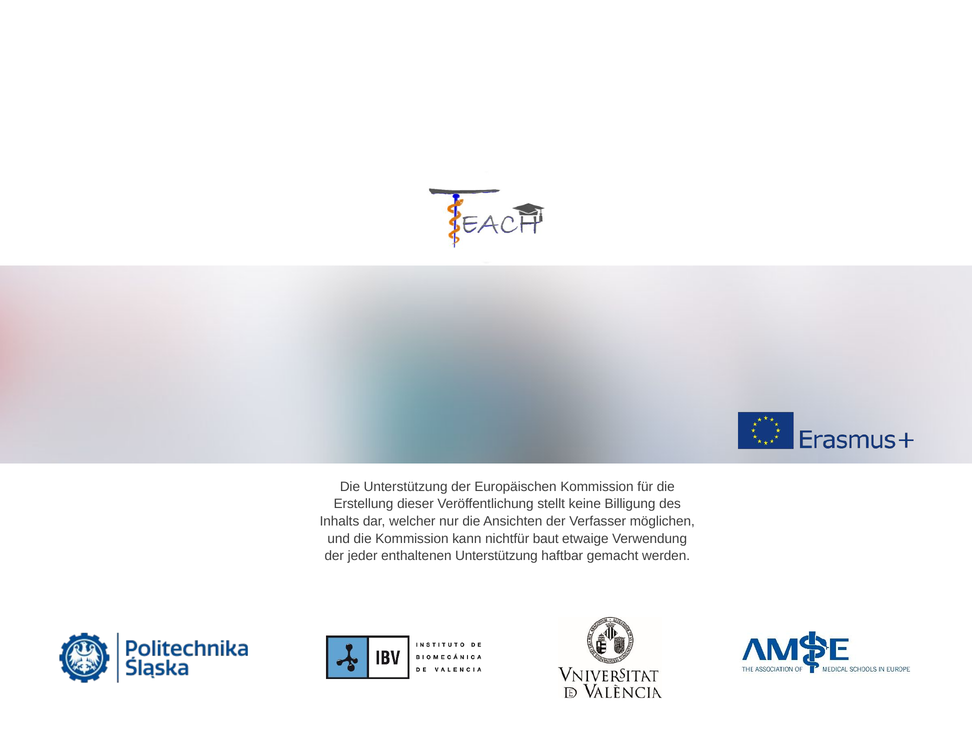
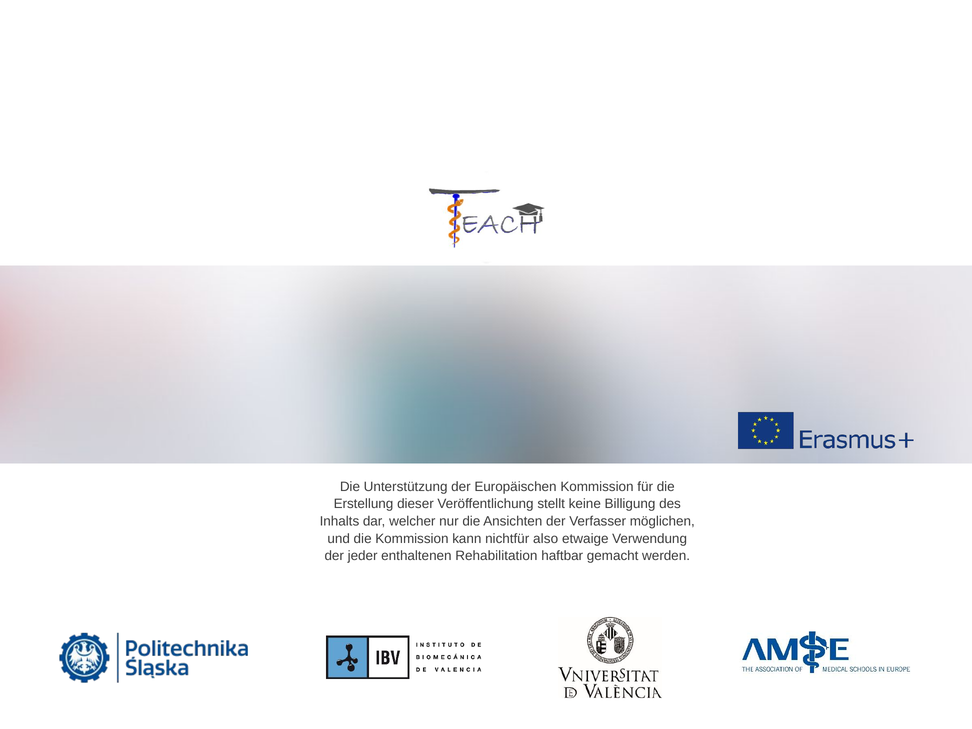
baut: baut -> also
enthaltenen Unterstützung: Unterstützung -> Rehabilitation
